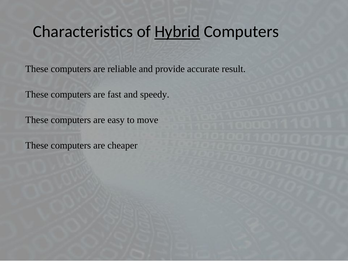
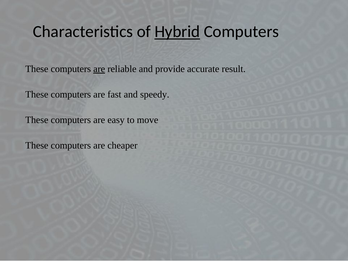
are at (99, 69) underline: none -> present
